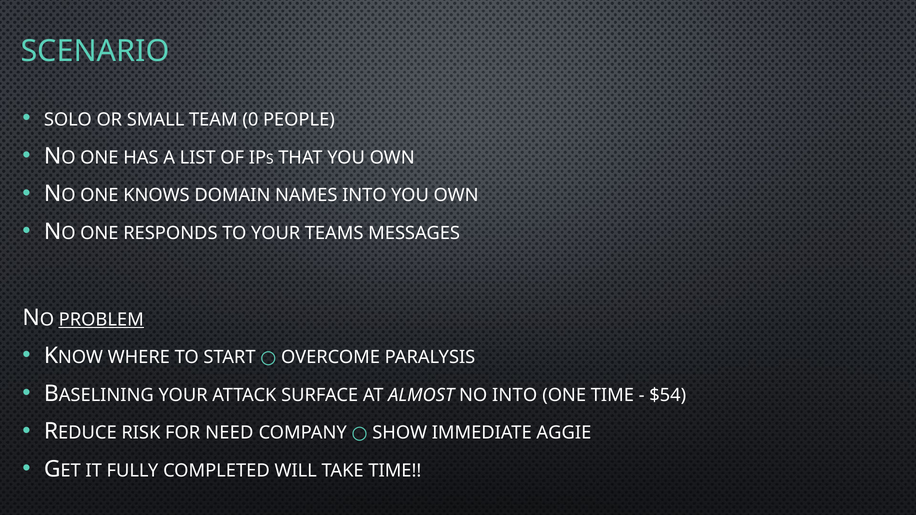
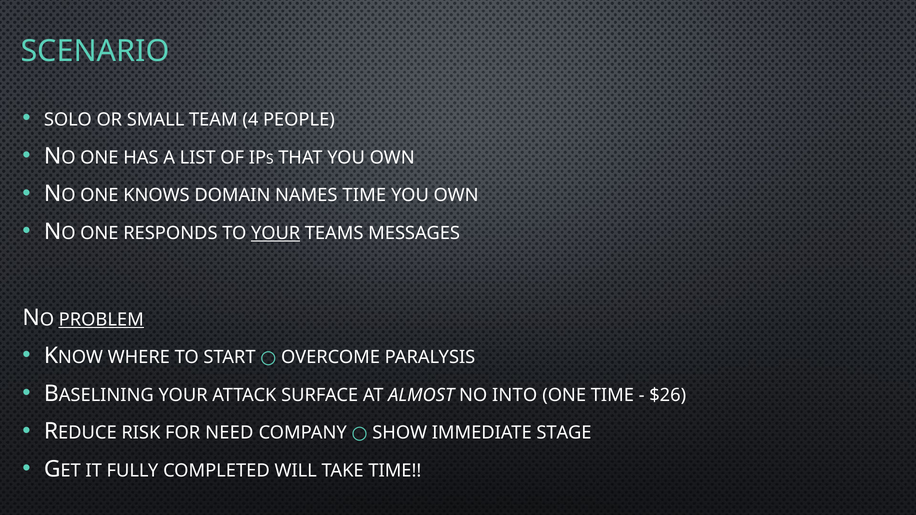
0: 0 -> 4
NAMES INTO: INTO -> TIME
YOUR at (276, 233) underline: none -> present
$54: $54 -> $26
AGGIE: AGGIE -> STAGE
